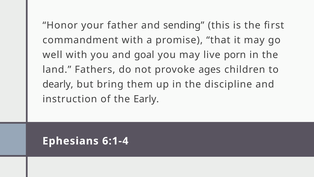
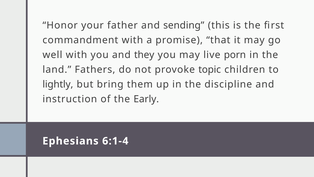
goal: goal -> they
ages: ages -> topic
dearly: dearly -> lightly
